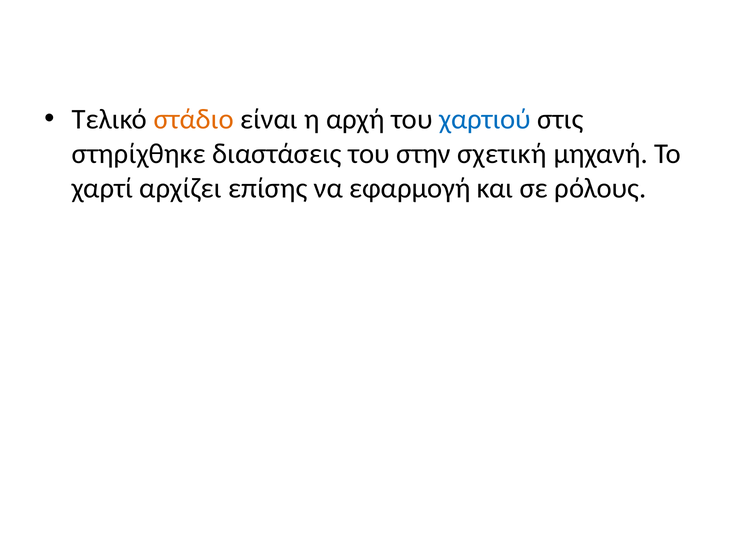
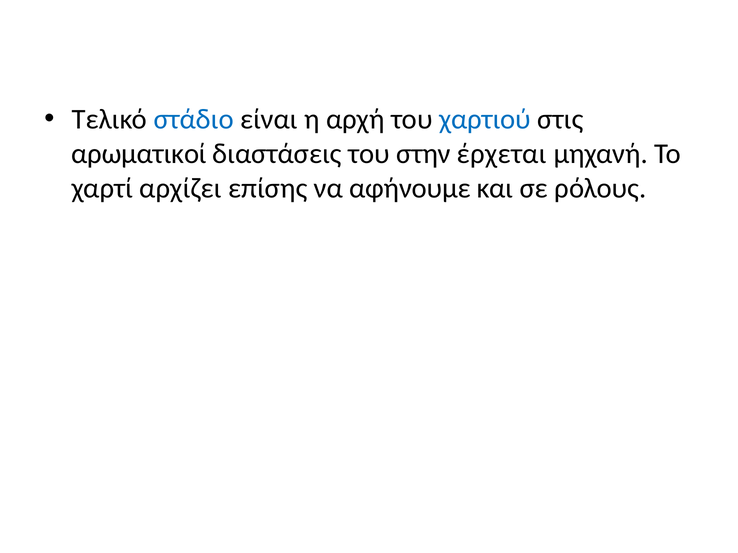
στάδιο colour: orange -> blue
στηρίχθηκε: στηρίχθηκε -> αρωματικοί
σχετική: σχετική -> έρχεται
εφαρμογή: εφαρμογή -> αφήνουμε
